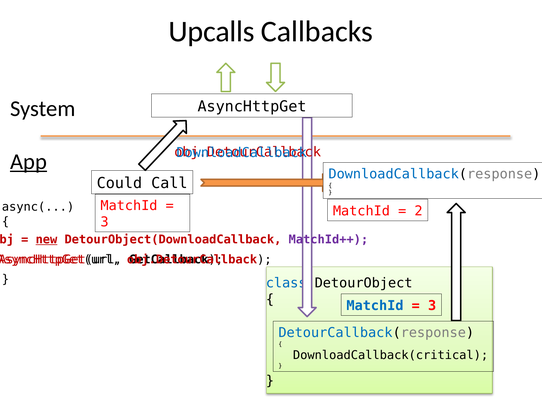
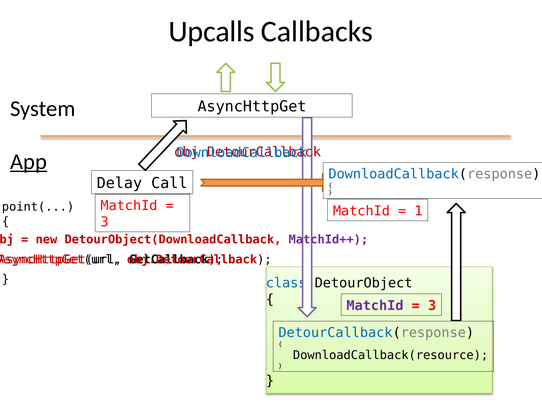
Could: Could -> Delay
async(: async( -> point(
2: 2 -> 1
new underline: present -> none
MatchId at (375, 305) colour: blue -> purple
DownloadCallback(critical: DownloadCallback(critical -> DownloadCallback(resource
